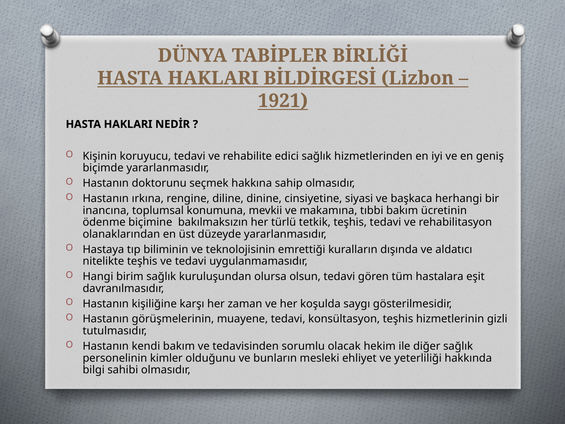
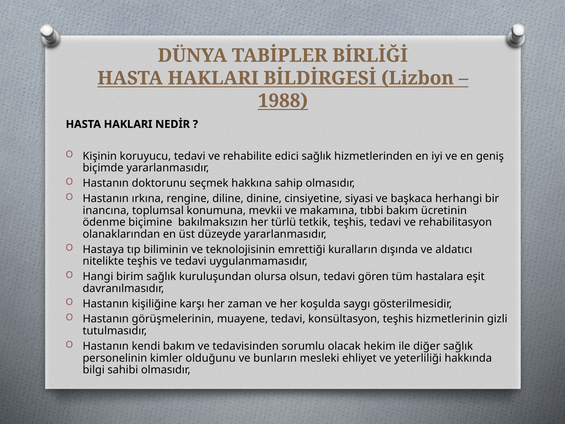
1921: 1921 -> 1988
